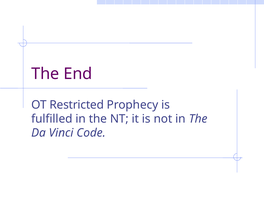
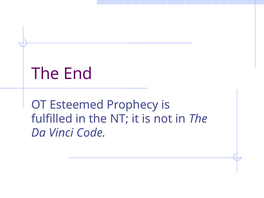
Restricted: Restricted -> Esteemed
